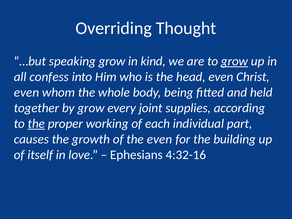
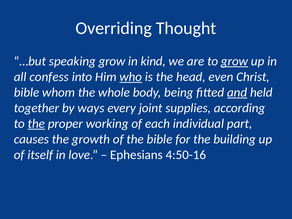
who underline: none -> present
even at (27, 92): even -> bible
and underline: none -> present
by grow: grow -> ways
the even: even -> bible
4:32-16: 4:32-16 -> 4:50-16
